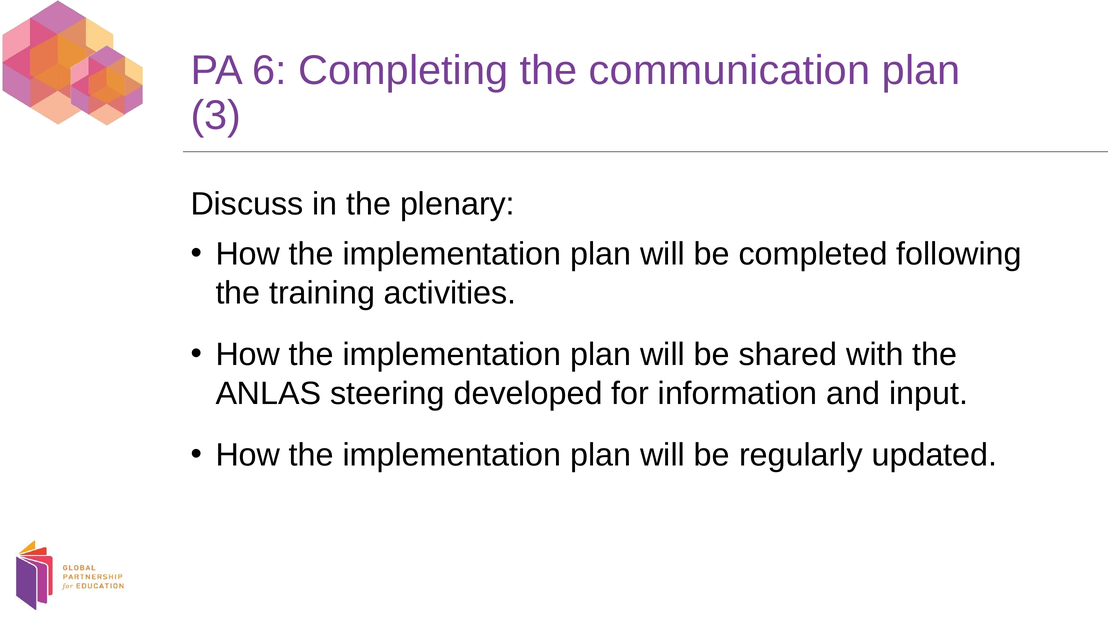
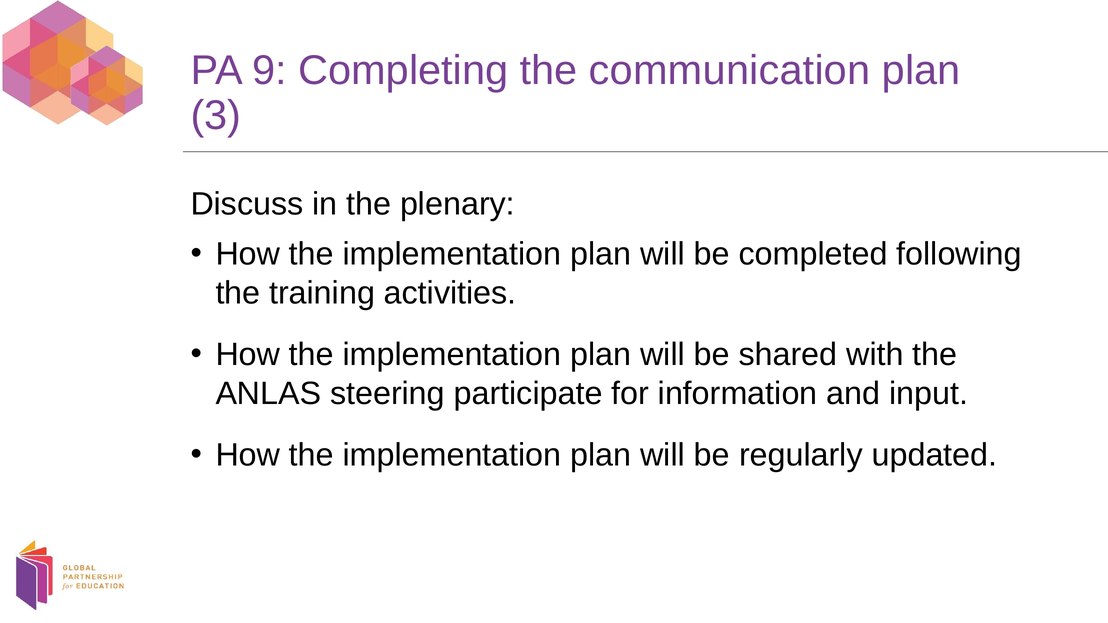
6: 6 -> 9
developed: developed -> participate
